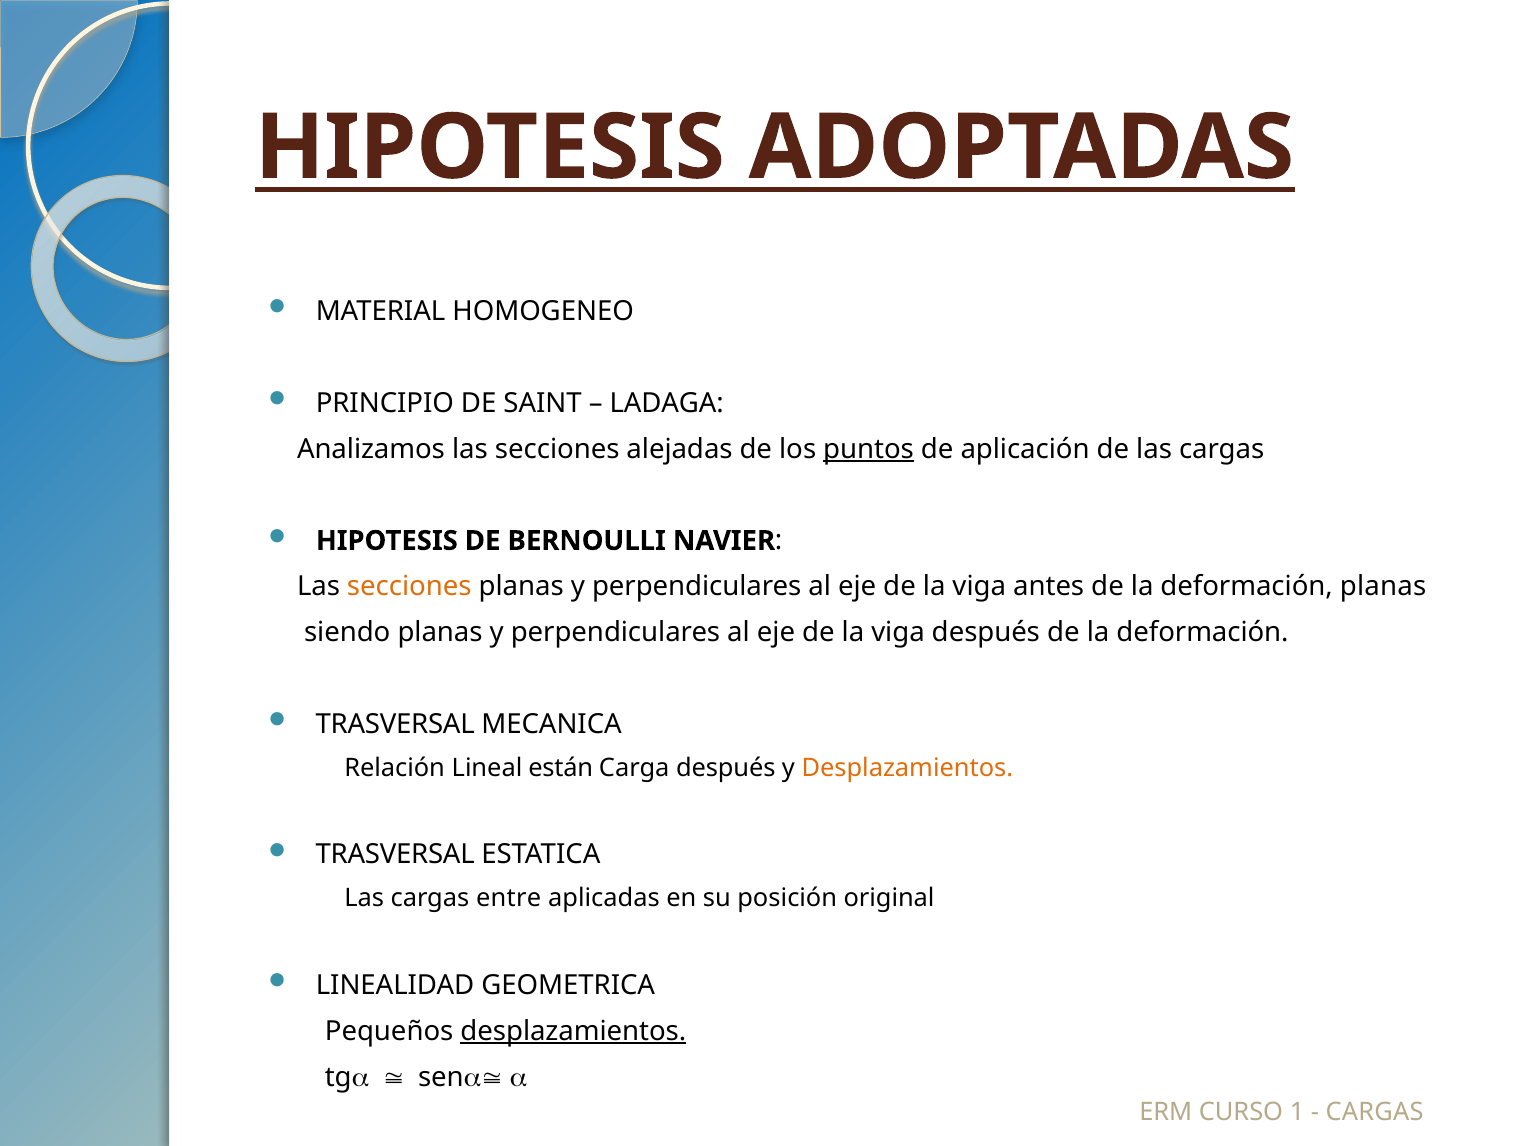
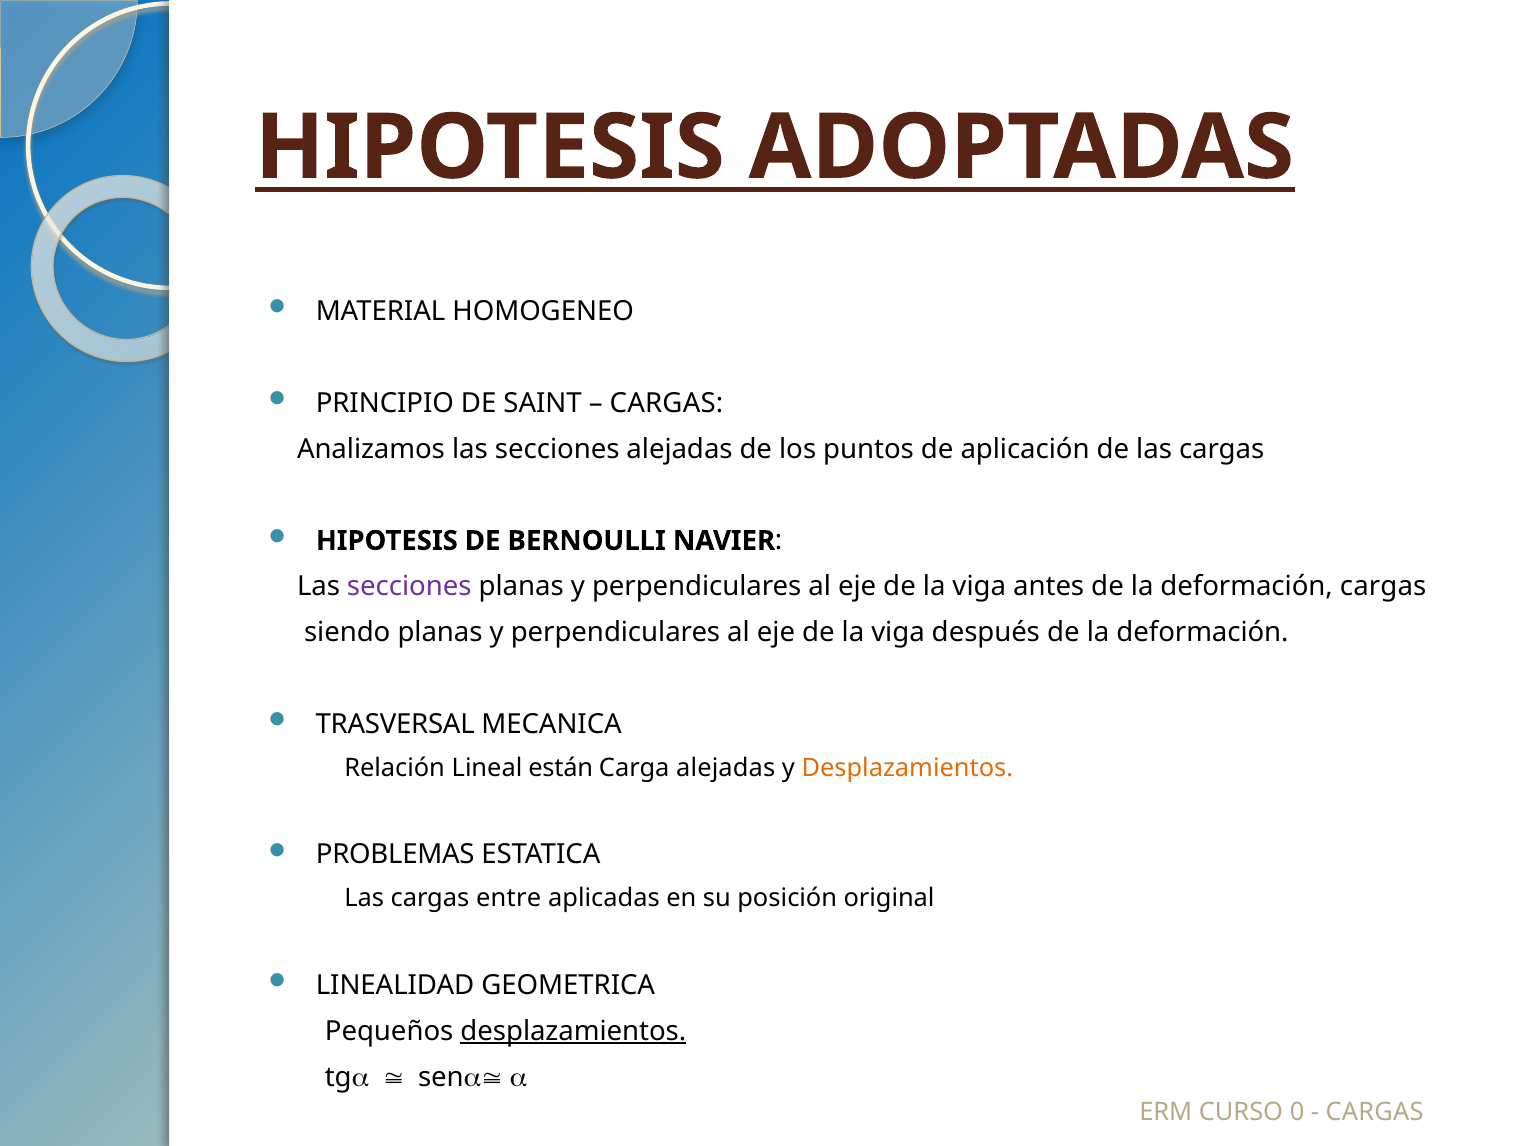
LADAGA at (667, 403): LADAGA -> CARGAS
puntos underline: present -> none
secciones at (409, 586) colour: orange -> purple
deformación planas: planas -> cargas
Carga después: después -> alejadas
TRASVERSAL at (395, 854): TRASVERSAL -> PROBLEMAS
1: 1 -> 0
